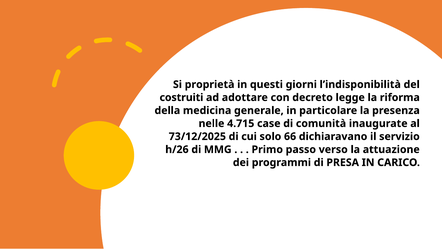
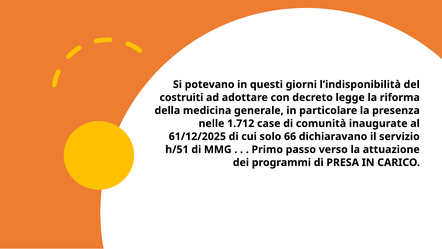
proprietà: proprietà -> potevano
4.715: 4.715 -> 1.712
73/12/2025: 73/12/2025 -> 61/12/2025
h/26: h/26 -> h/51
